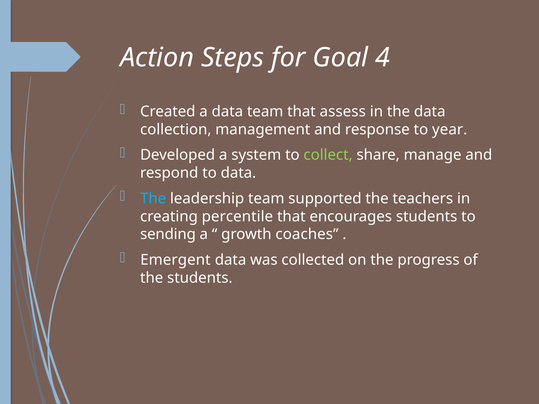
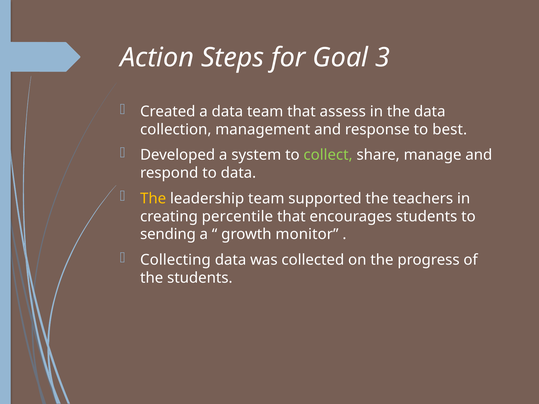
4: 4 -> 3
year: year -> best
The at (153, 199) colour: light blue -> yellow
coaches: coaches -> monitor
Emergent: Emergent -> Collecting
